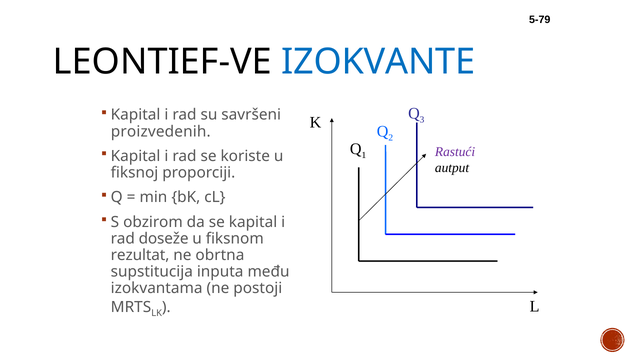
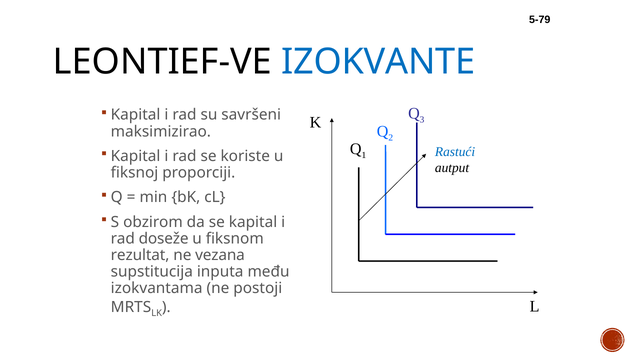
proizvedenih: proizvedenih -> maksimizirao
Rastući colour: purple -> blue
obrtna: obrtna -> vezana
